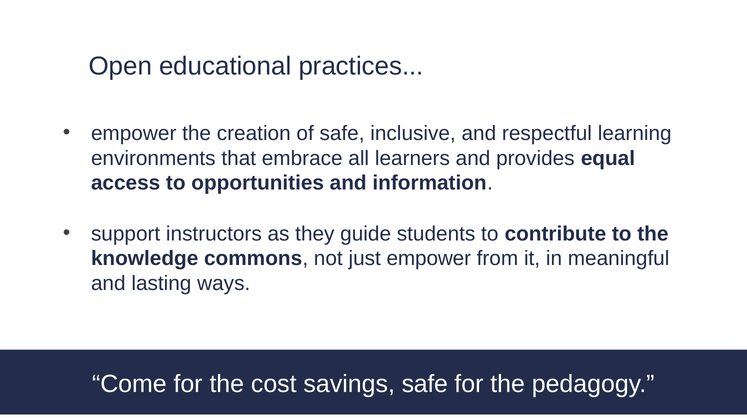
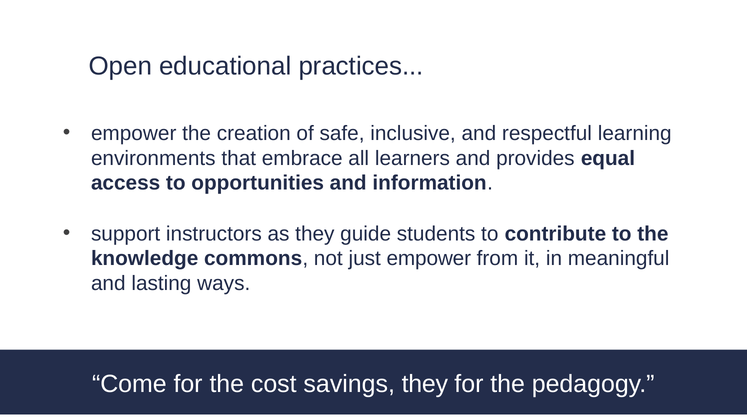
savings safe: safe -> they
